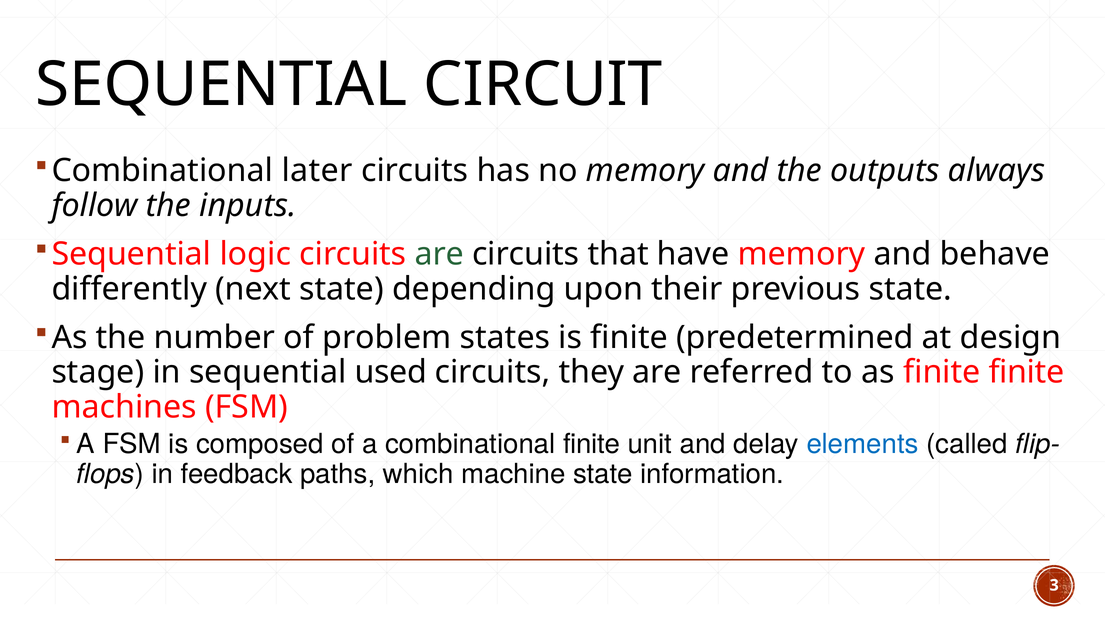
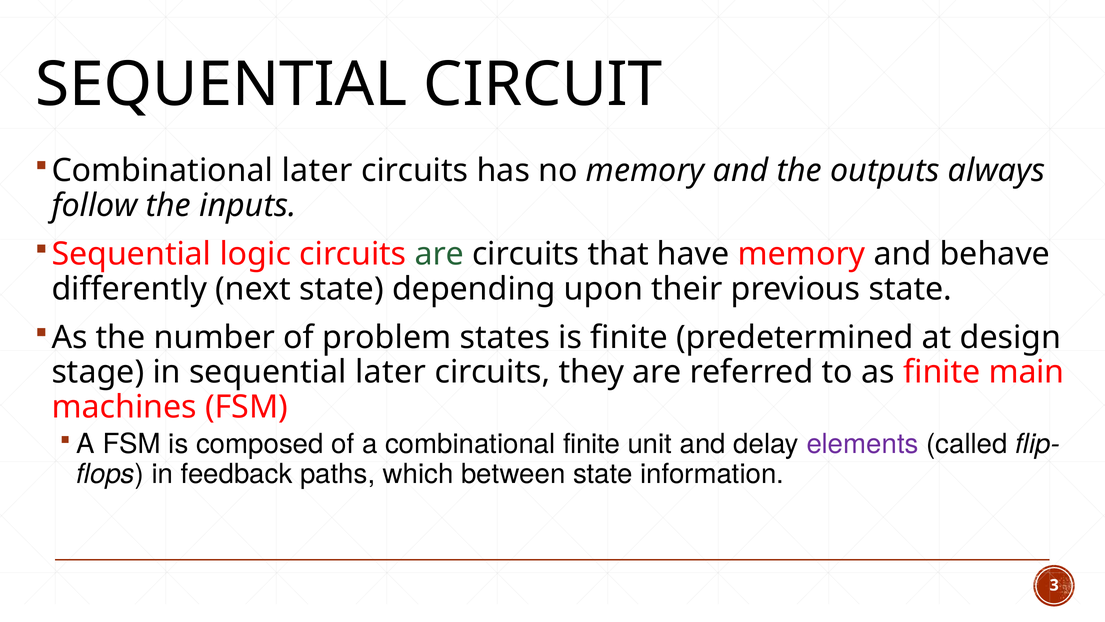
sequential used: used -> later
finite finite: finite -> main
elements colour: blue -> purple
machine: machine -> between
